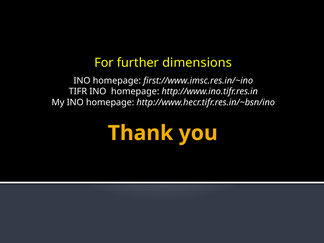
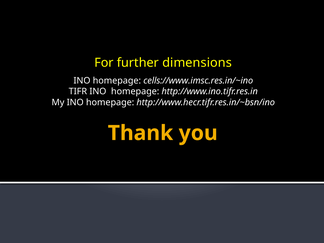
first://www.imsc.res.in/~ino: first://www.imsc.res.in/~ino -> cells://www.imsc.res.in/~ino
